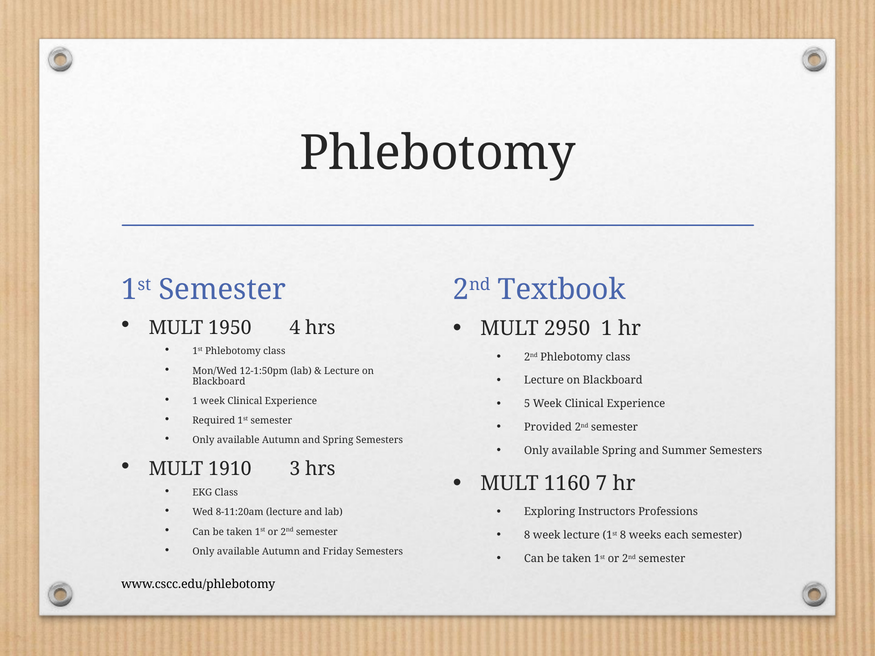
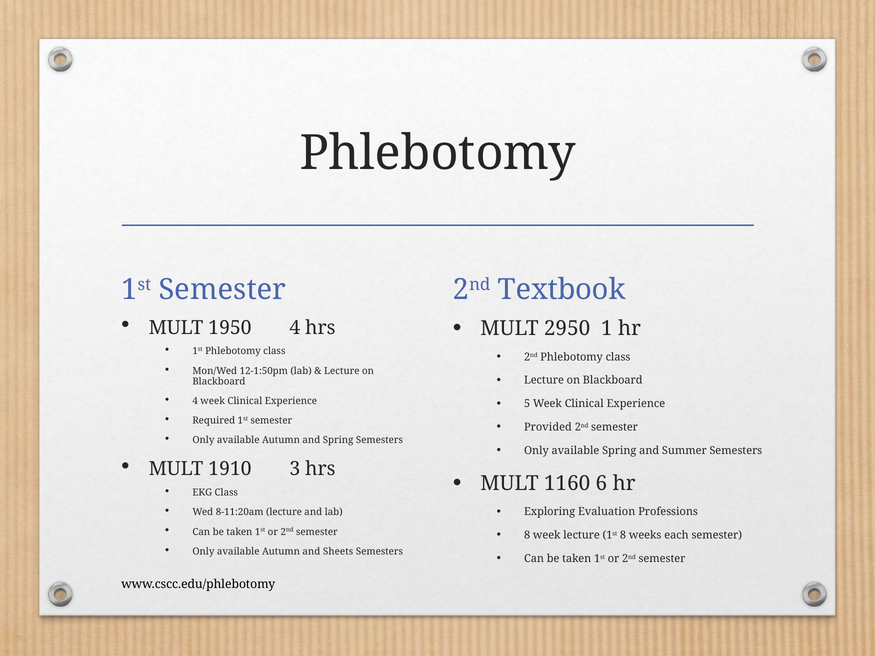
1 at (195, 401): 1 -> 4
7: 7 -> 6
Instructors: Instructors -> Evaluation
Friday: Friday -> Sheets
